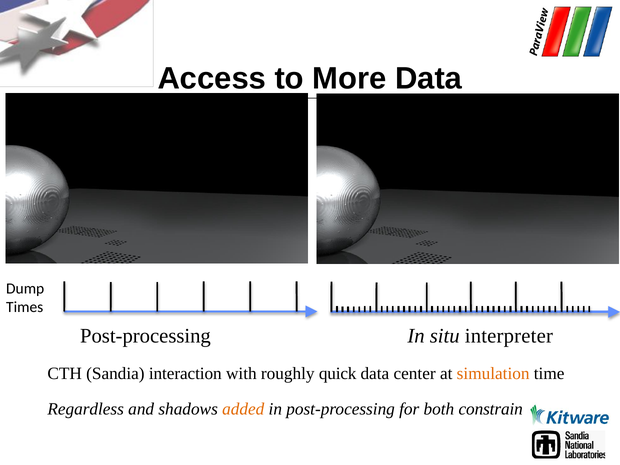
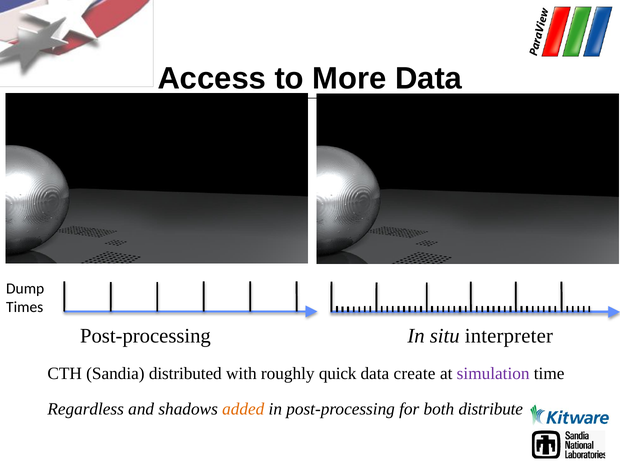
interaction: interaction -> distributed
center: center -> create
simulation colour: orange -> purple
constrain: constrain -> distribute
